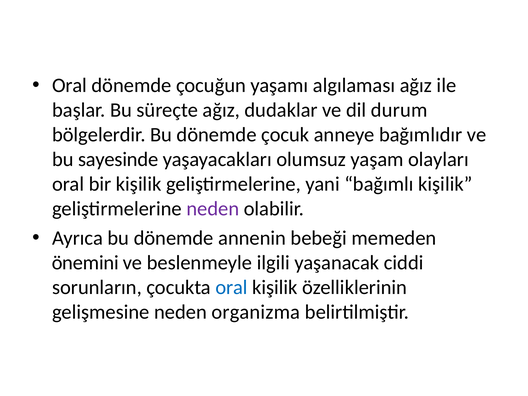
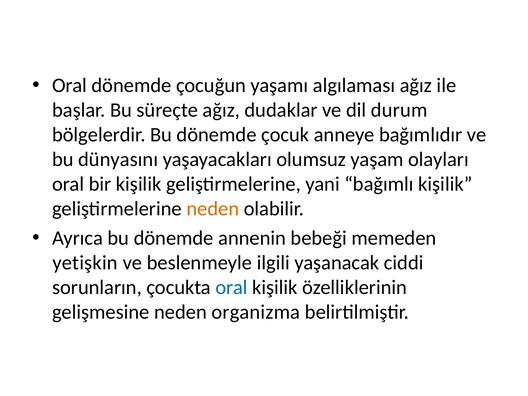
sayesinde: sayesinde -> dünyasını
neden at (213, 209) colour: purple -> orange
önemini: önemini -> yetişkin
